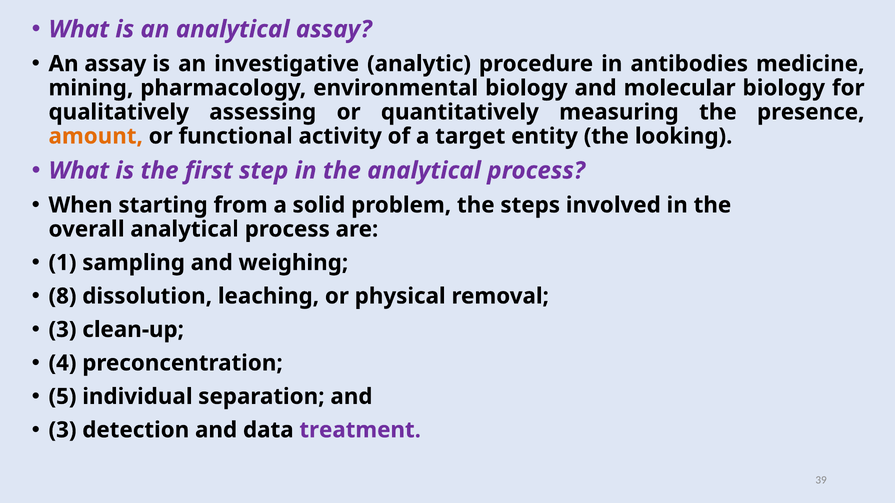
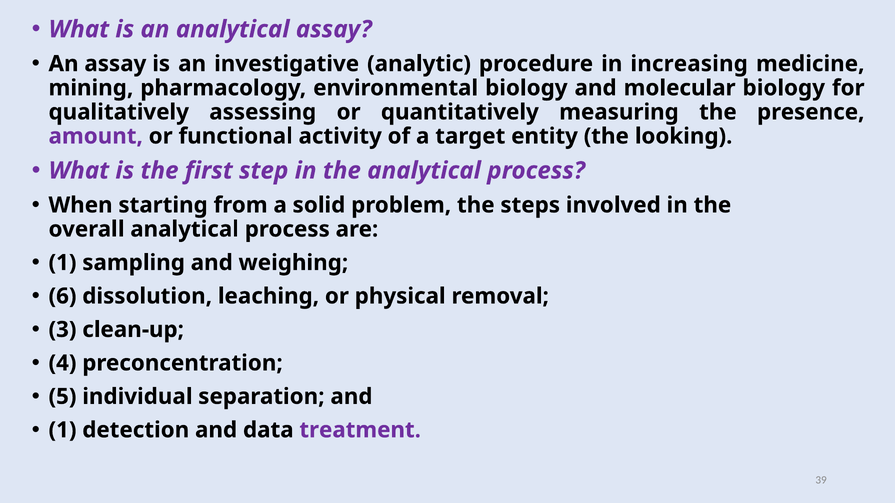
antibodies: antibodies -> increasing
amount colour: orange -> purple
8: 8 -> 6
3 at (63, 430): 3 -> 1
